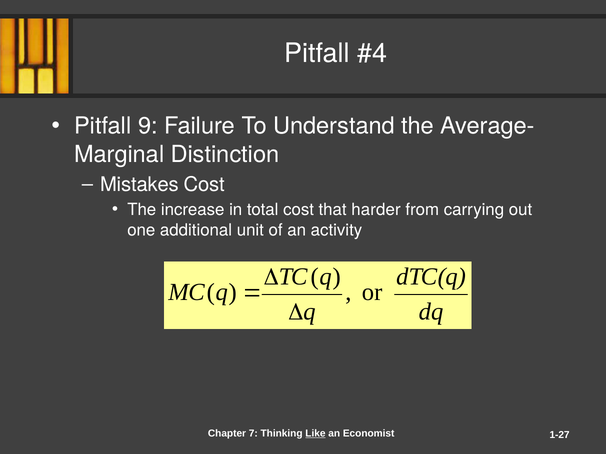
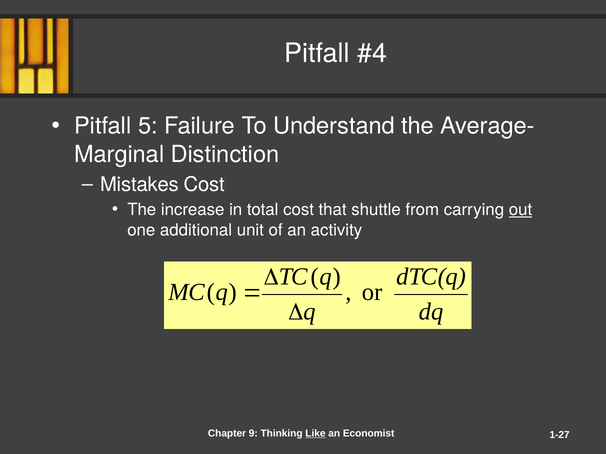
9: 9 -> 5
harder: harder -> shuttle
out underline: none -> present
7: 7 -> 9
